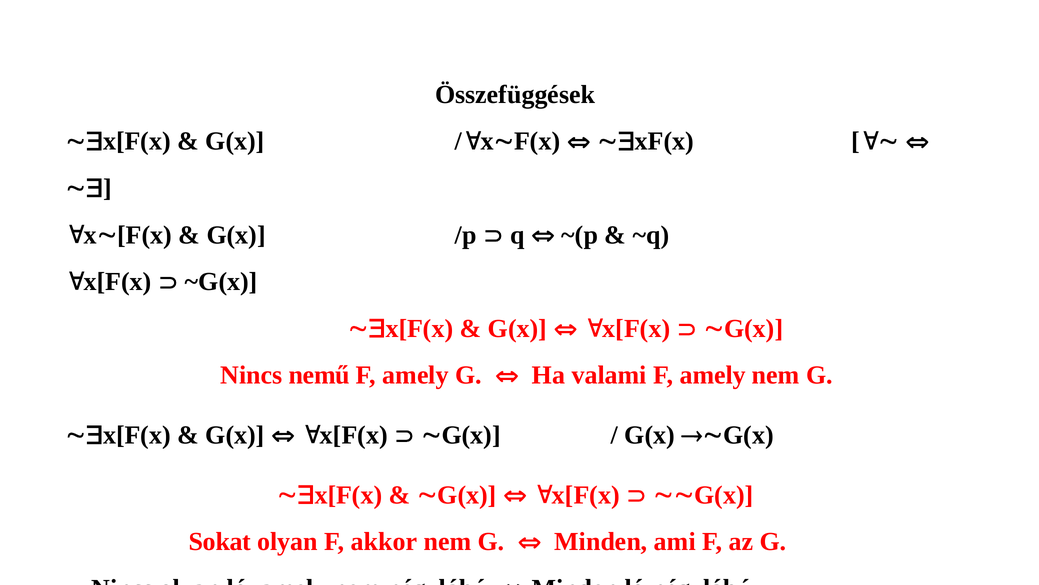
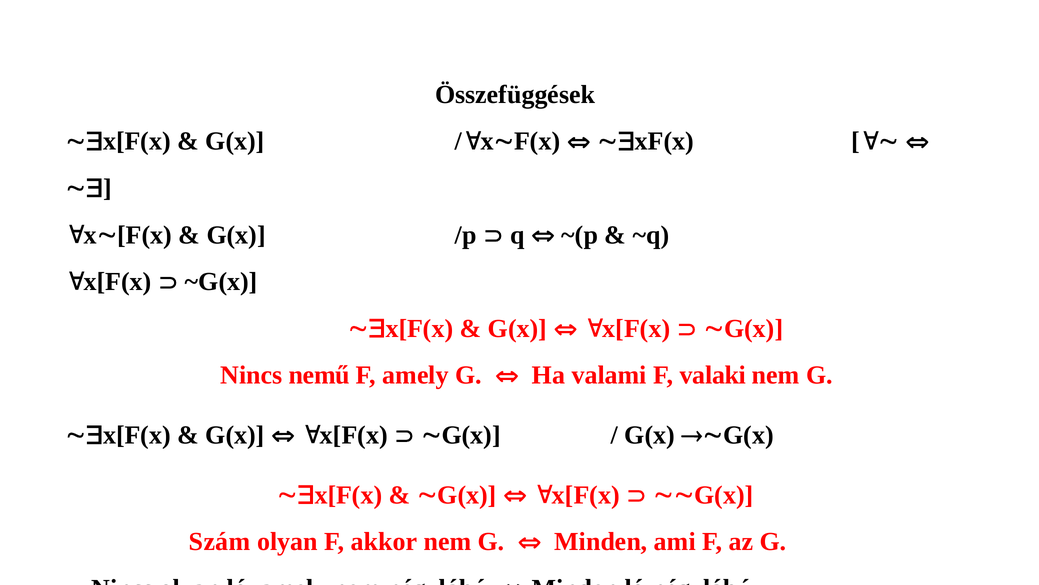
valami F amely: amely -> valaki
Sokat: Sokat -> Szám
